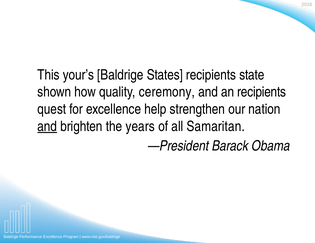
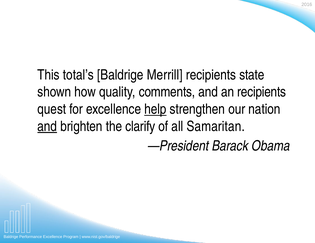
your’s: your’s -> total’s
States: States -> Merrill
ceremony: ceremony -> comments
help underline: none -> present
years: years -> clarify
